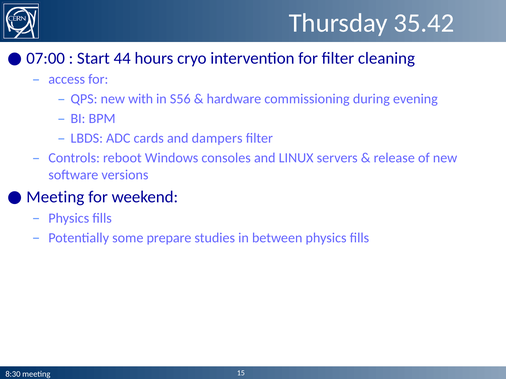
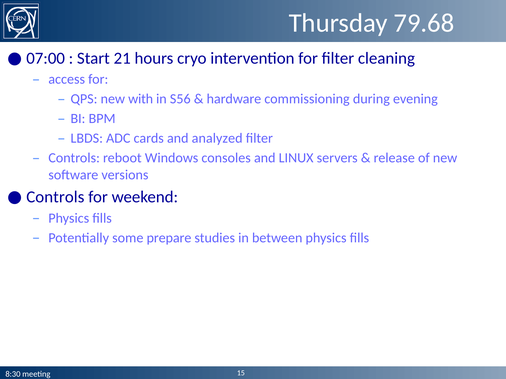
35.42: 35.42 -> 79.68
44: 44 -> 21
dampers: dampers -> analyzed
Meeting at (55, 197): Meeting -> Controls
